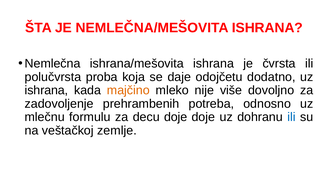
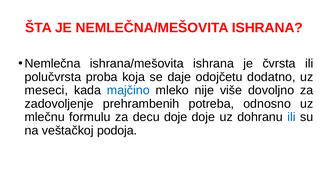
ishrana at (46, 90): ishrana -> meseci
majčino colour: orange -> blue
zemlje: zemlje -> podoja
